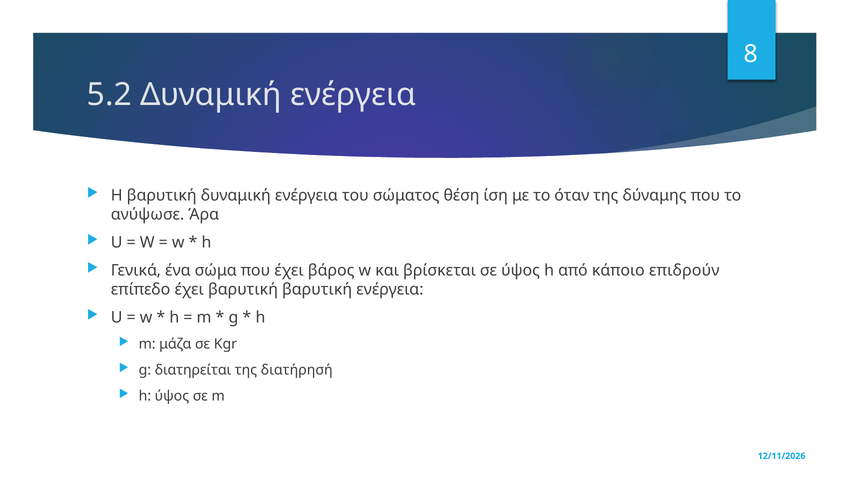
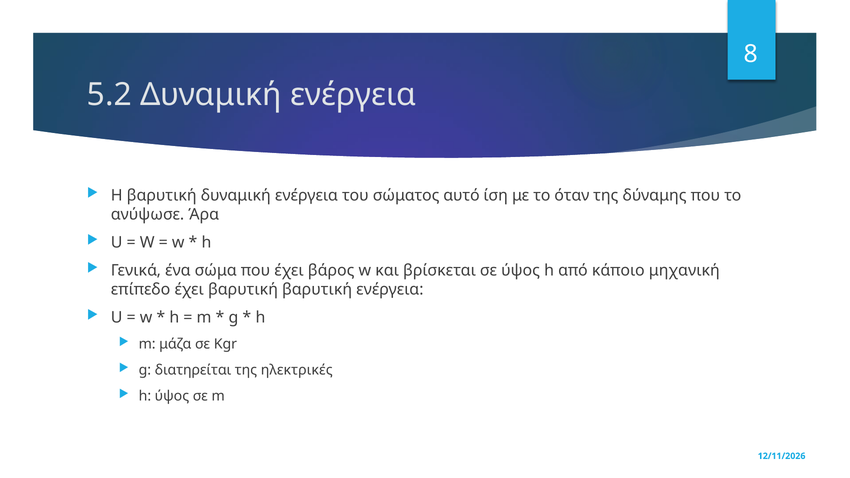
θέση: θέση -> αυτό
επιδρούν: επιδρούν -> μηχανική
διατήρησή: διατήρησή -> ηλεκτρικές
